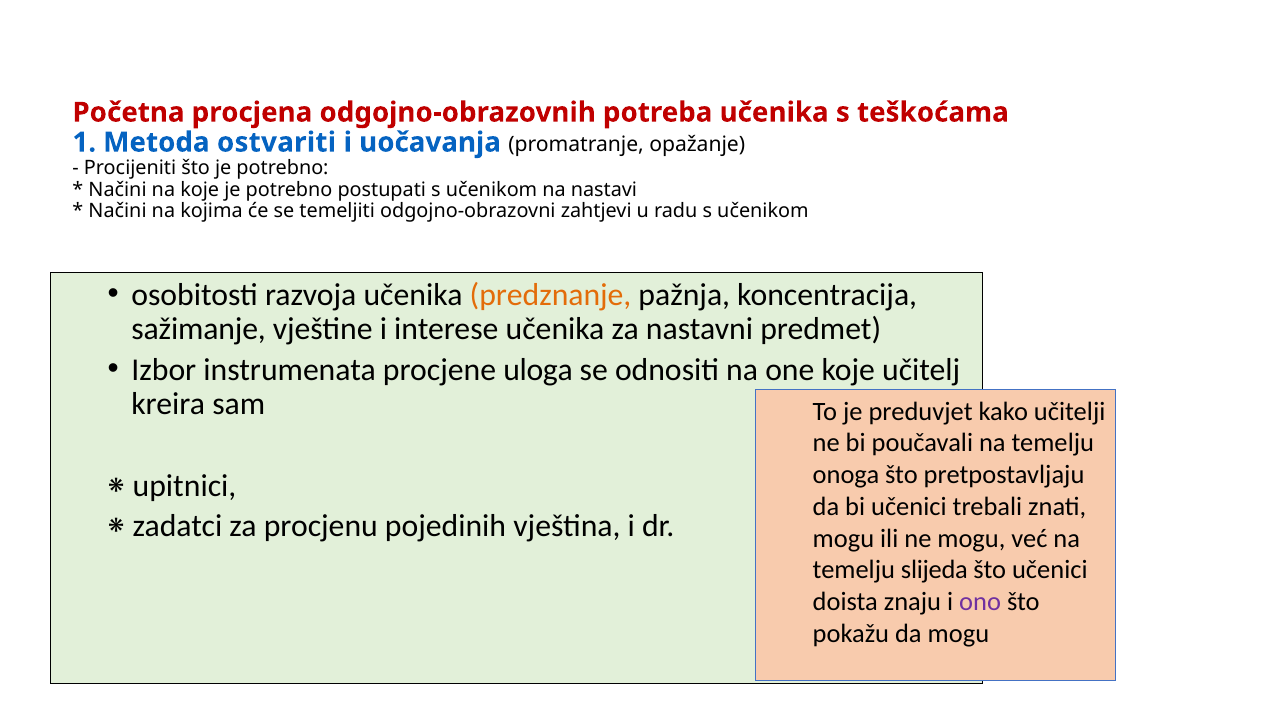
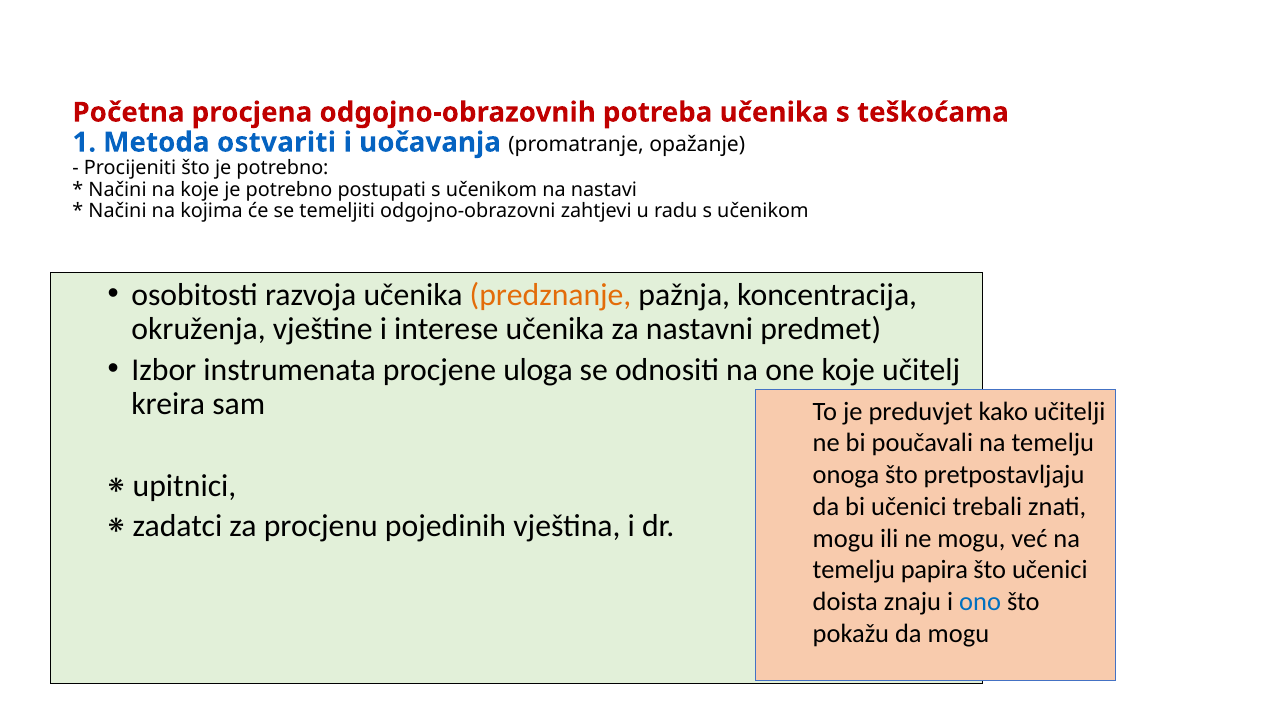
sažimanje: sažimanje -> okruženja
slijeda: slijeda -> papira
ono colour: purple -> blue
